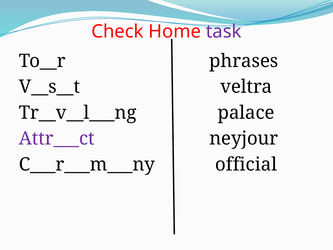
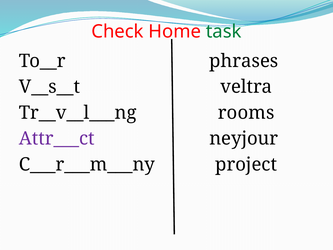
task colour: purple -> green
palace: palace -> rooms
official: official -> project
